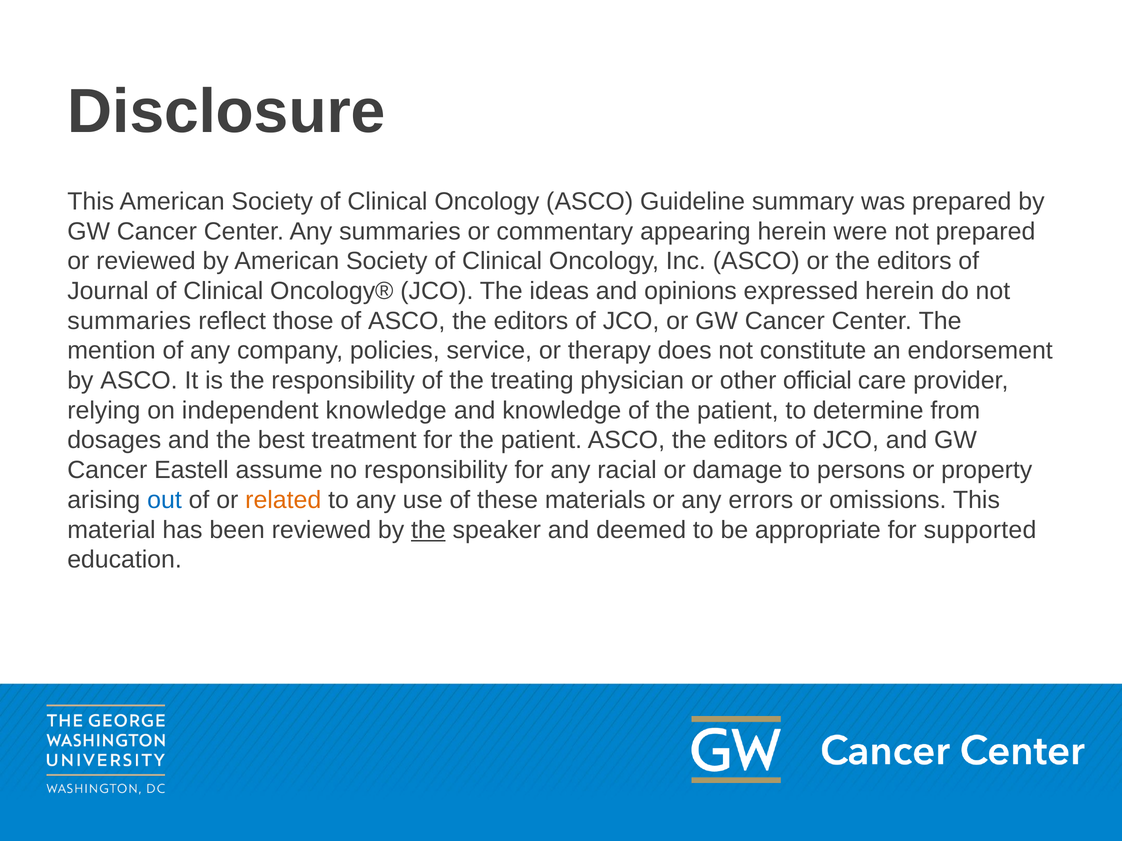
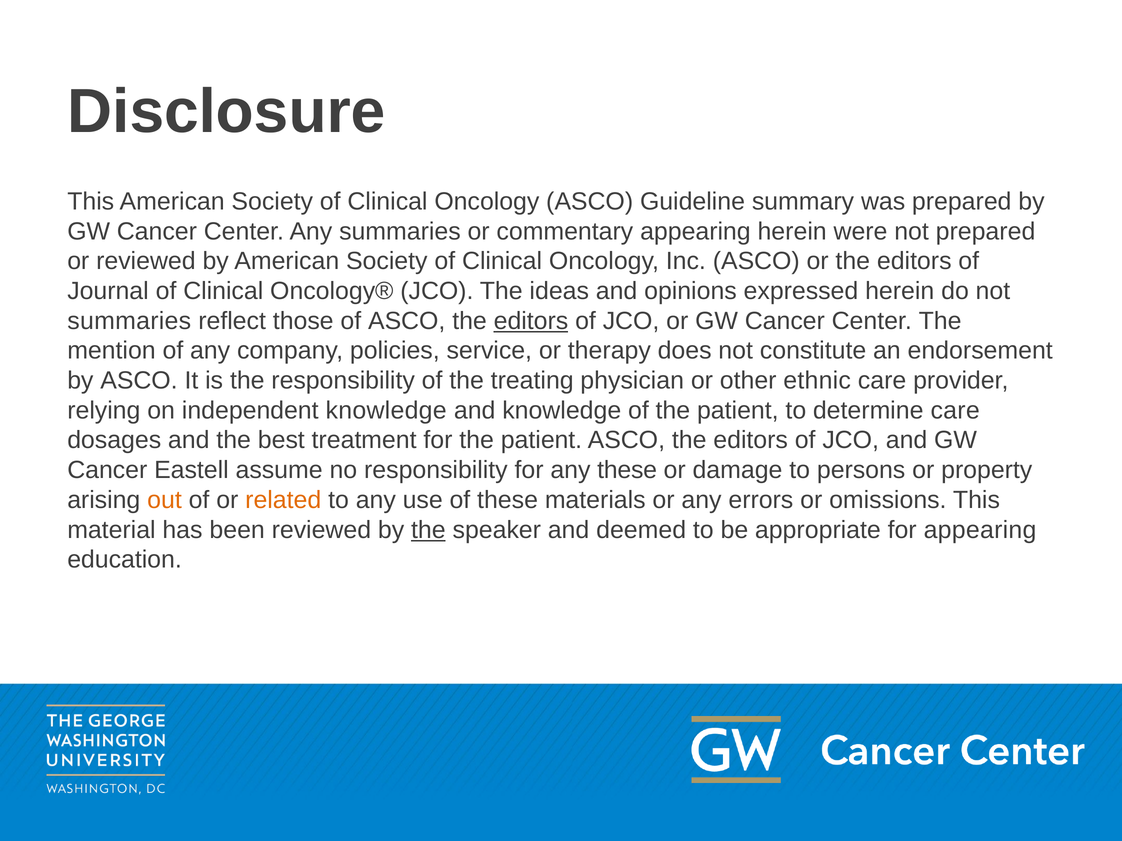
editors at (531, 321) underline: none -> present
official: official -> ethnic
determine from: from -> care
any racial: racial -> these
out colour: blue -> orange
for supported: supported -> appearing
